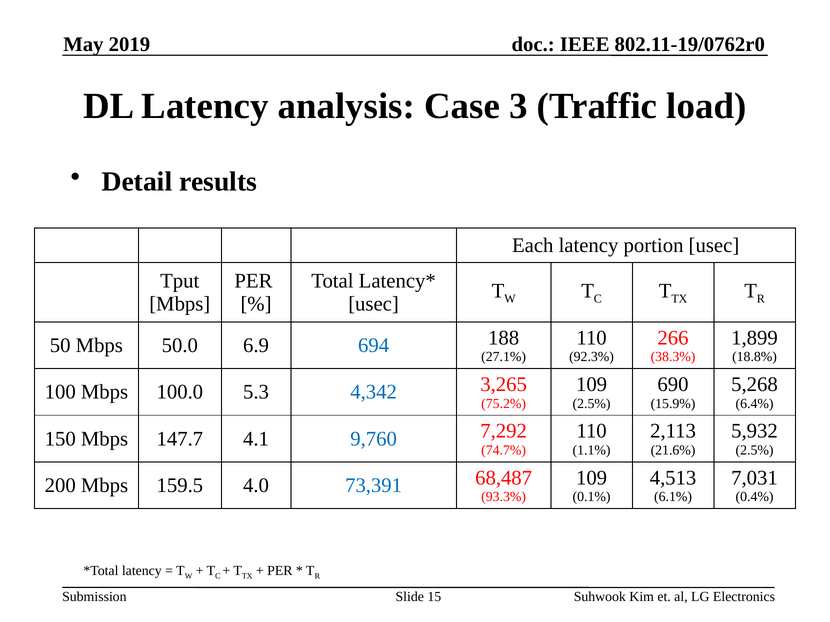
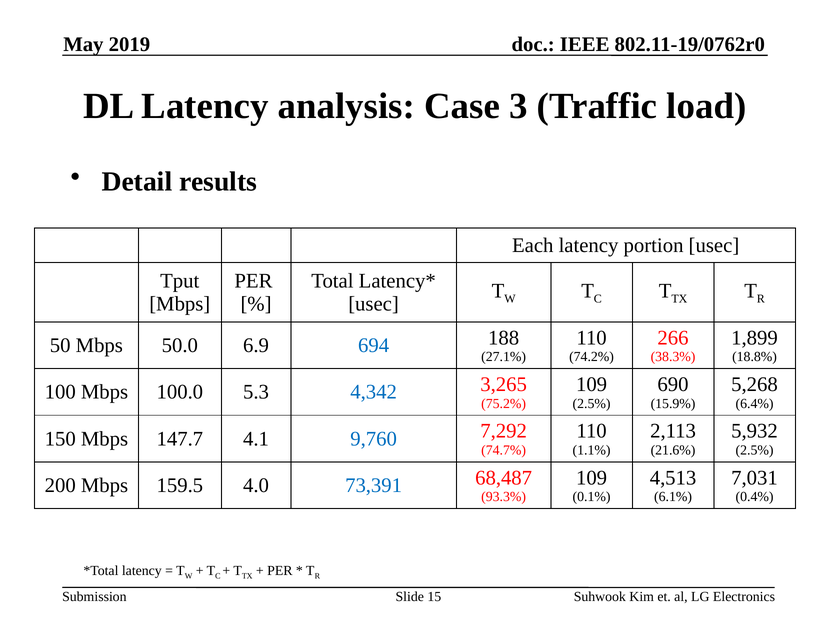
92.3%: 92.3% -> 74.2%
